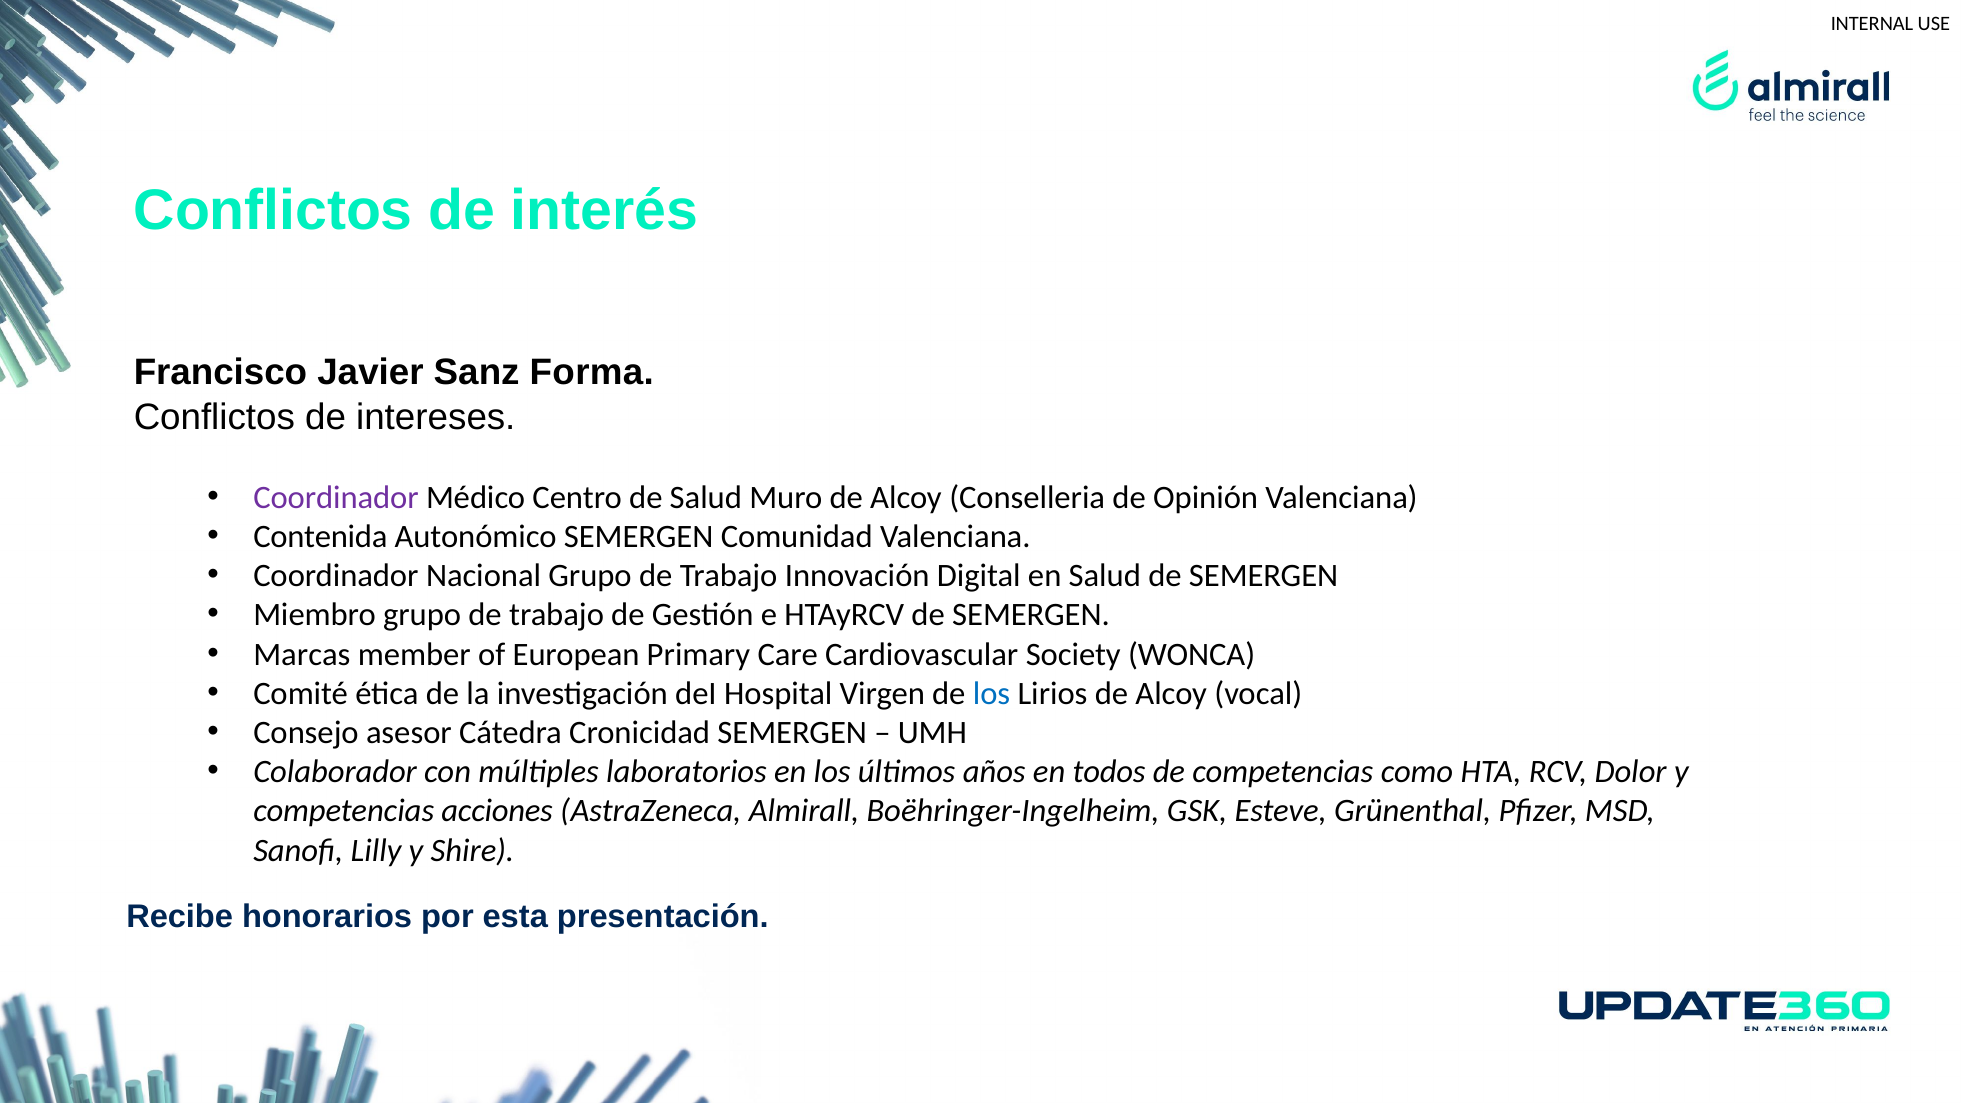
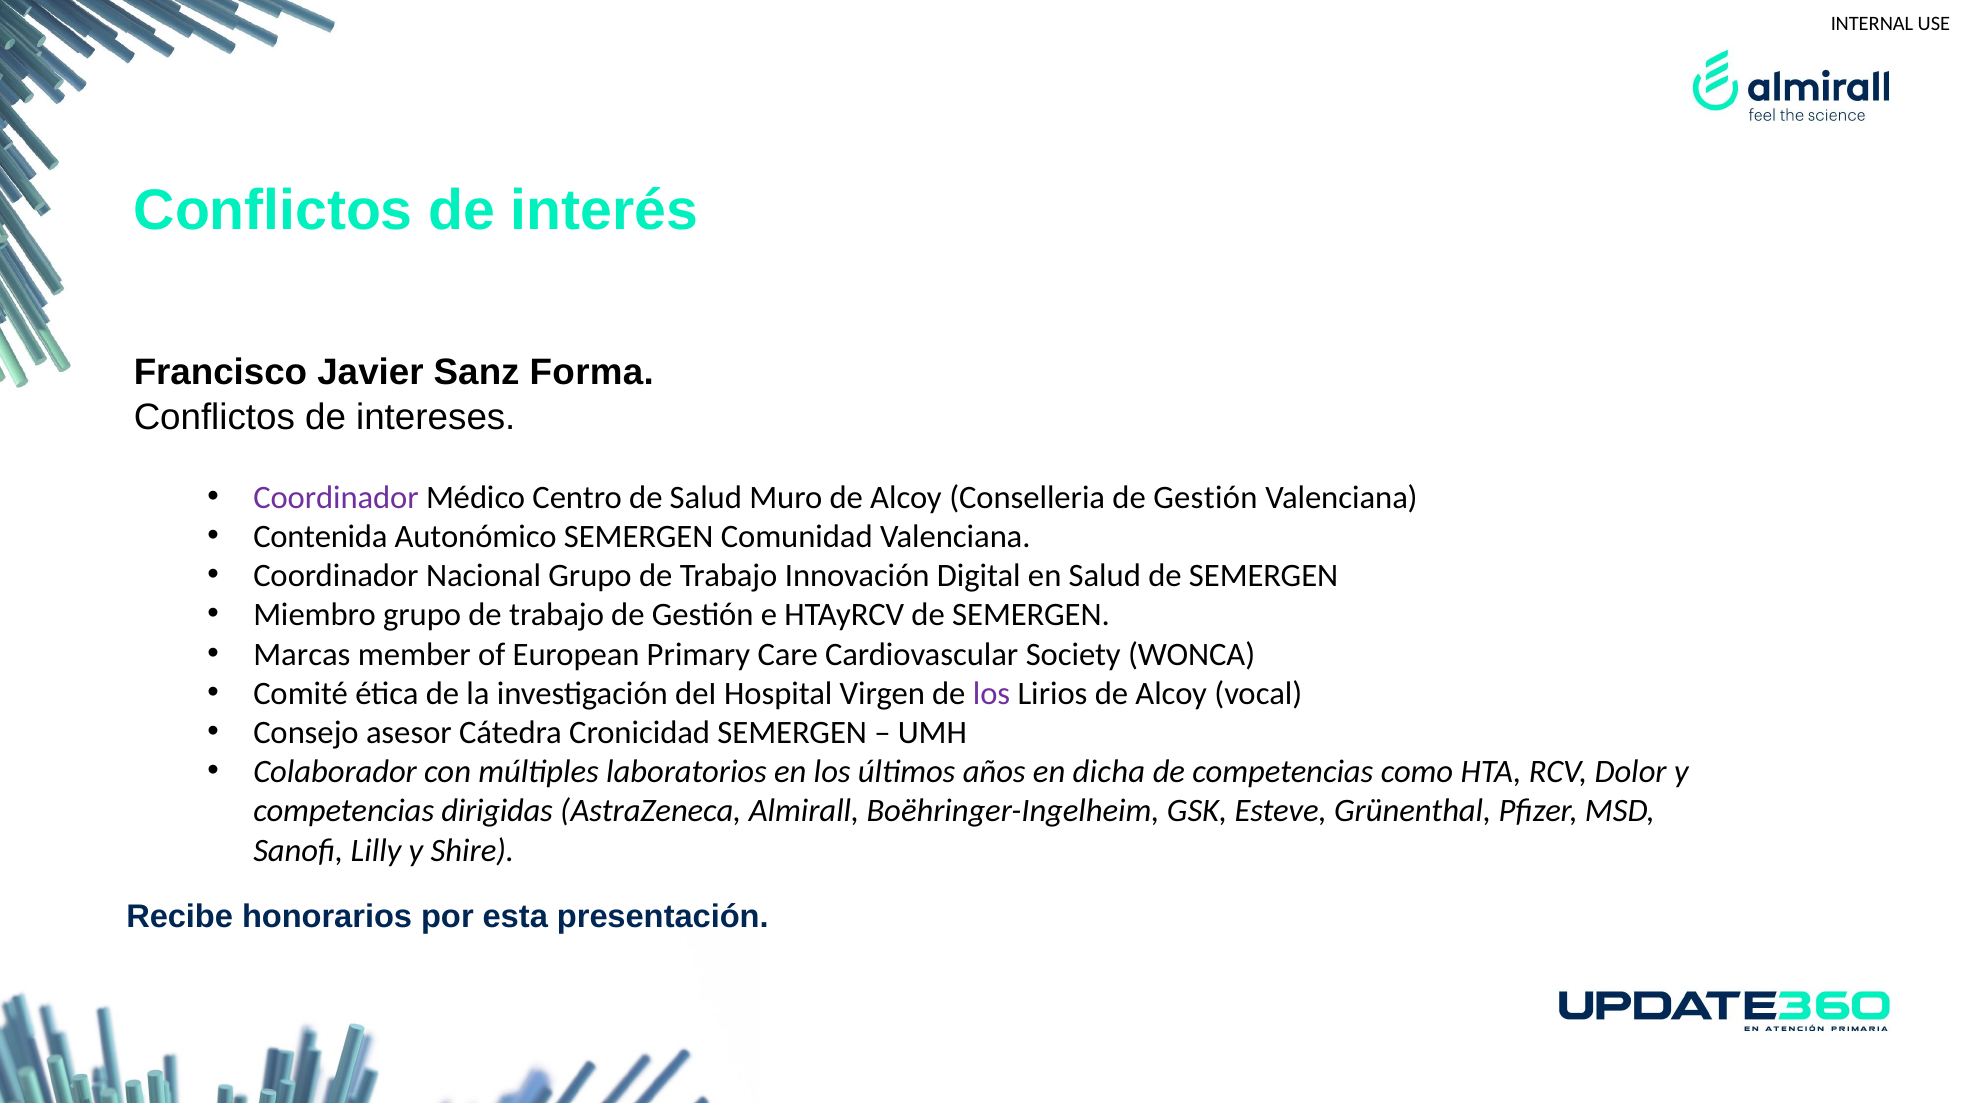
Conselleria de Opinión: Opinión -> Gestión
los at (992, 694) colour: blue -> purple
todos: todos -> dicha
acciones: acciones -> dirigidas
